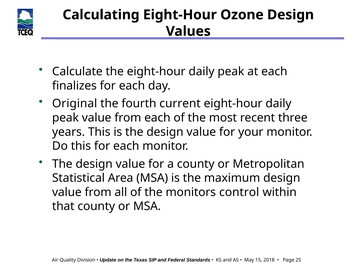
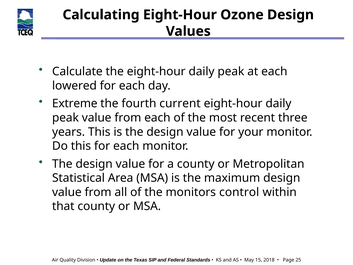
finalizes: finalizes -> lowered
Original: Original -> Extreme
